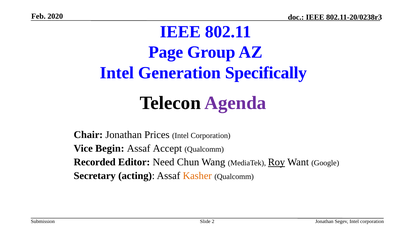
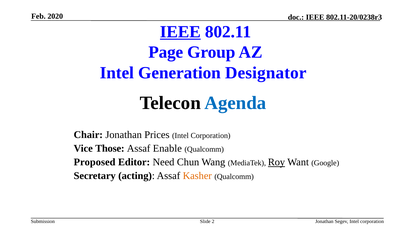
IEEE at (180, 32) underline: none -> present
Specifically: Specifically -> Designator
Agenda colour: purple -> blue
Begin: Begin -> Those
Accept: Accept -> Enable
Recorded: Recorded -> Proposed
